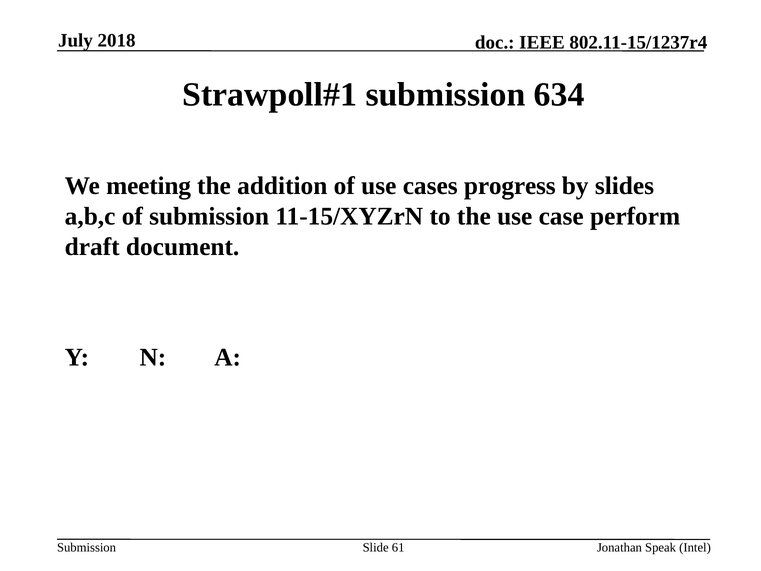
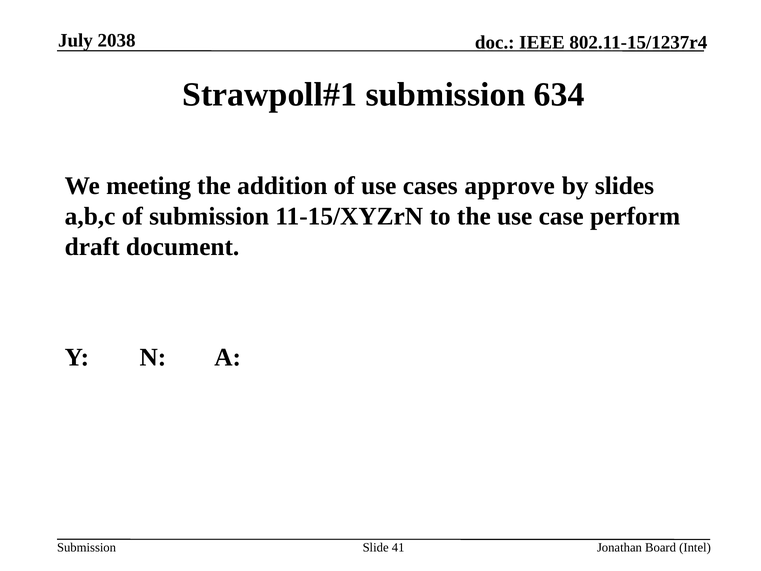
2018: 2018 -> 2038
progress: progress -> approve
61: 61 -> 41
Speak: Speak -> Board
